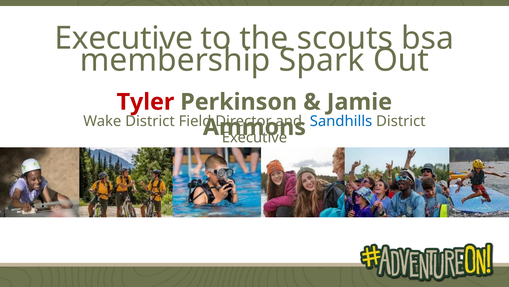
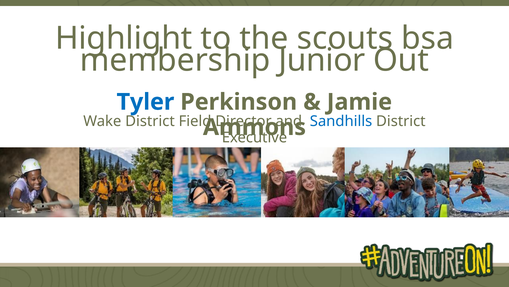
Executive at (124, 38): Executive -> Highlight
Spark: Spark -> Junior
Tyler colour: red -> blue
